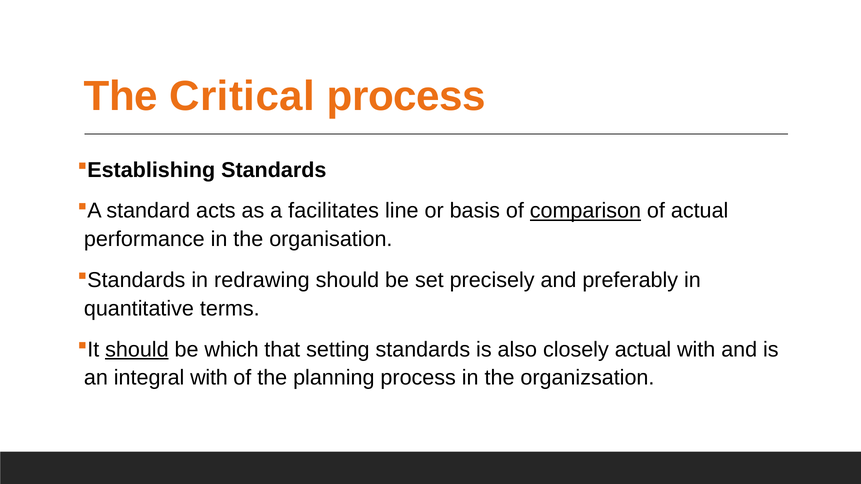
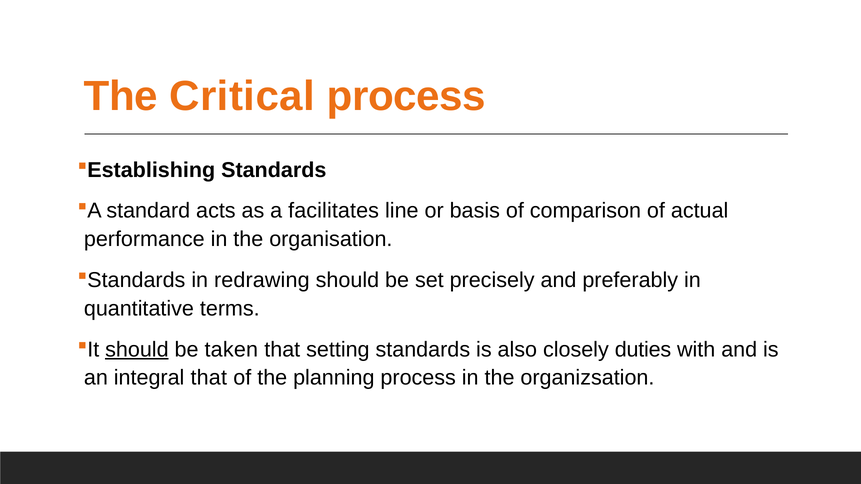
comparison underline: present -> none
which: which -> taken
closely actual: actual -> duties
integral with: with -> that
